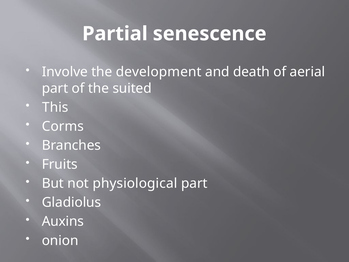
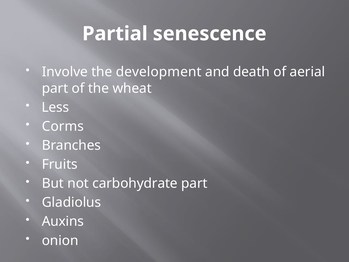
suited: suited -> wheat
This: This -> Less
physiological: physiological -> carbohydrate
